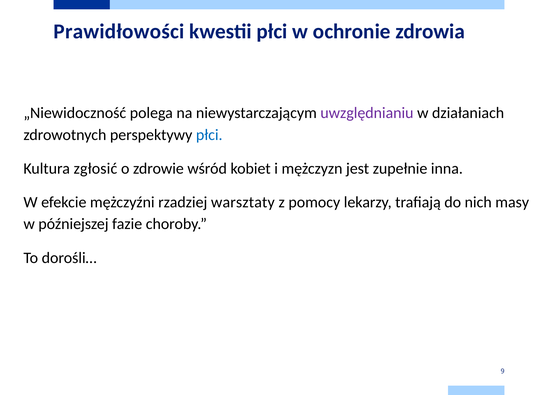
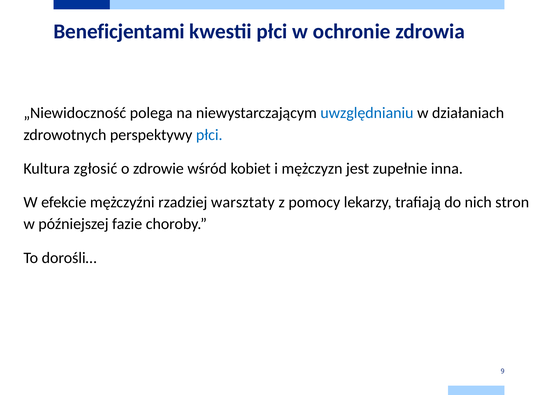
Prawidłowości: Prawidłowości -> Beneficjentami
uwzględnianiu colour: purple -> blue
masy: masy -> stron
